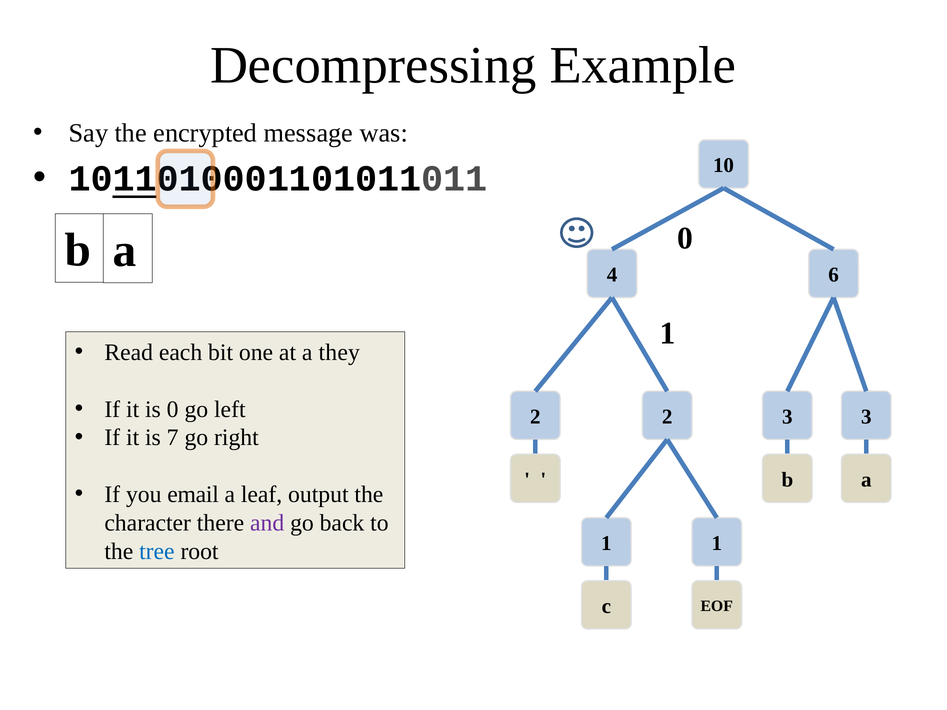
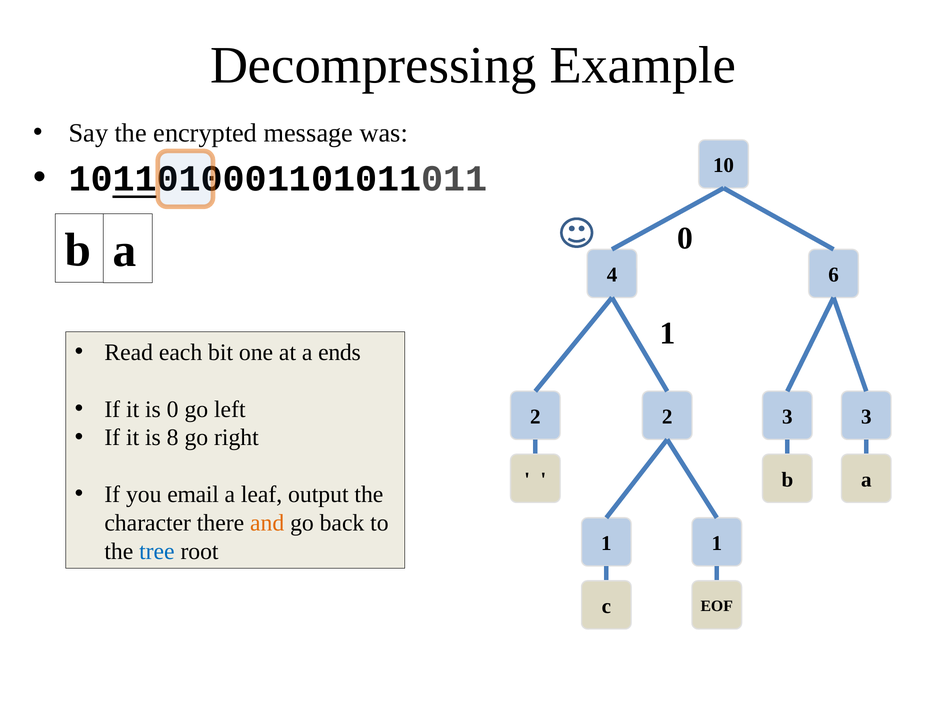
they: they -> ends
7: 7 -> 8
and colour: purple -> orange
